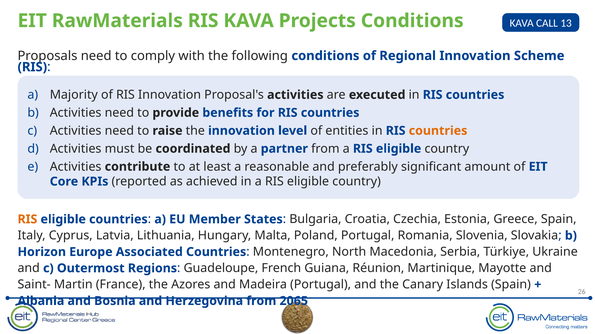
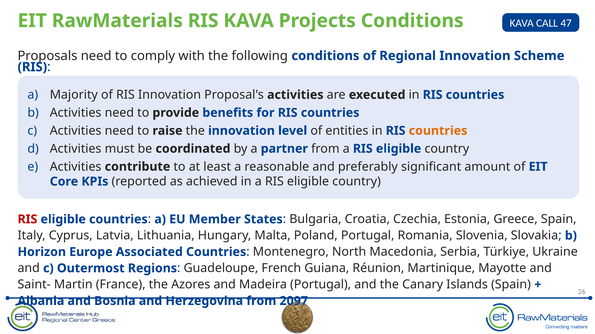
13: 13 -> 47
RIS at (27, 220) colour: orange -> red
2065: 2065 -> 2097
